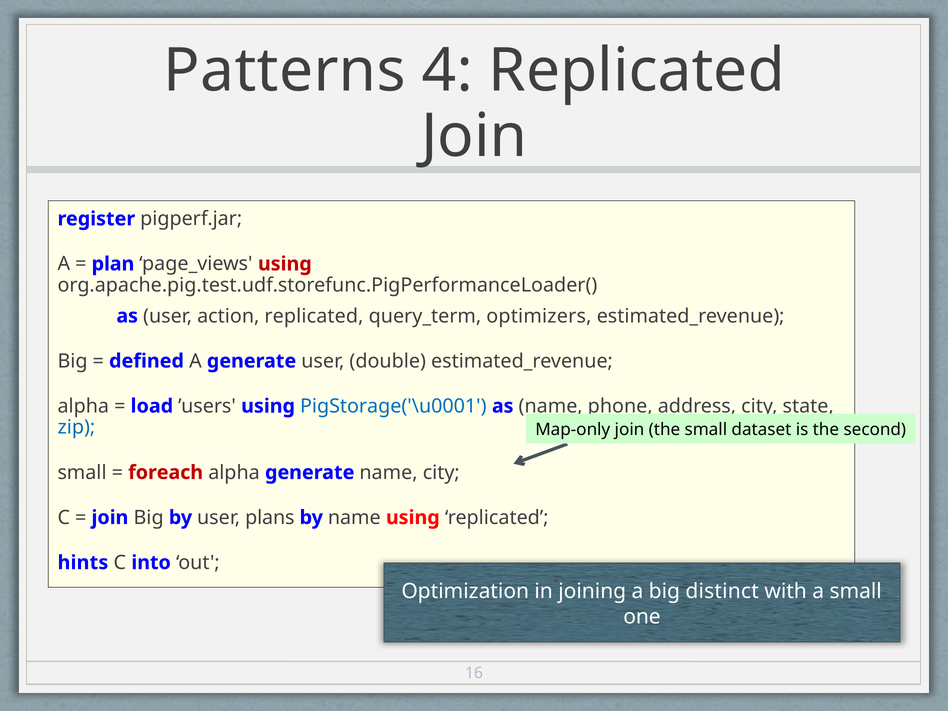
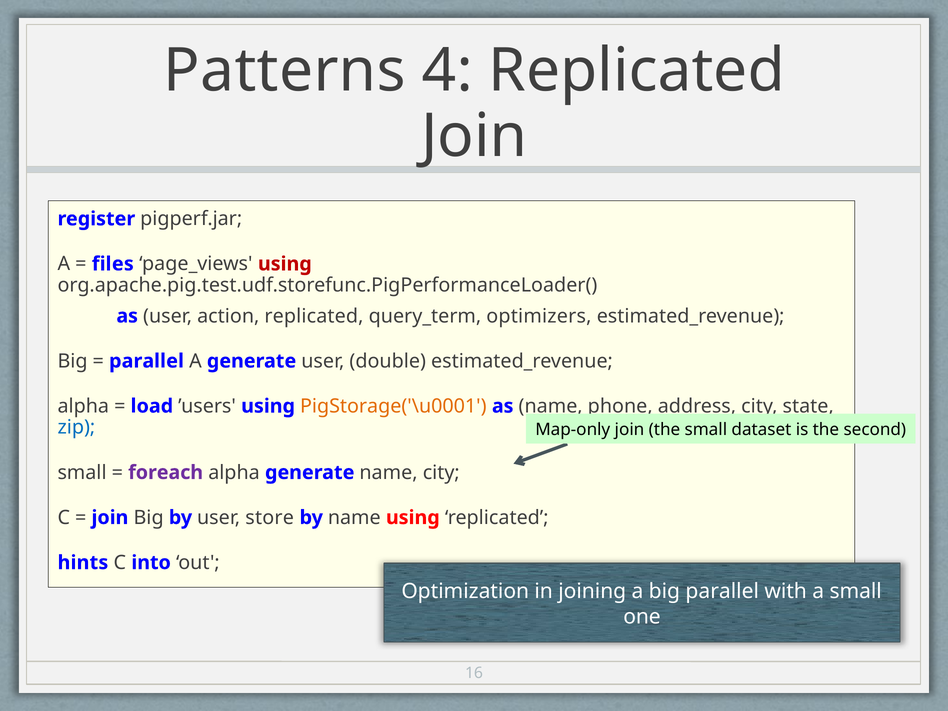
plan: plan -> files
defined at (147, 361): defined -> parallel
PigStorage('\u0001 colour: blue -> orange
foreach colour: red -> purple
plans: plans -> store
big distinct: distinct -> parallel
